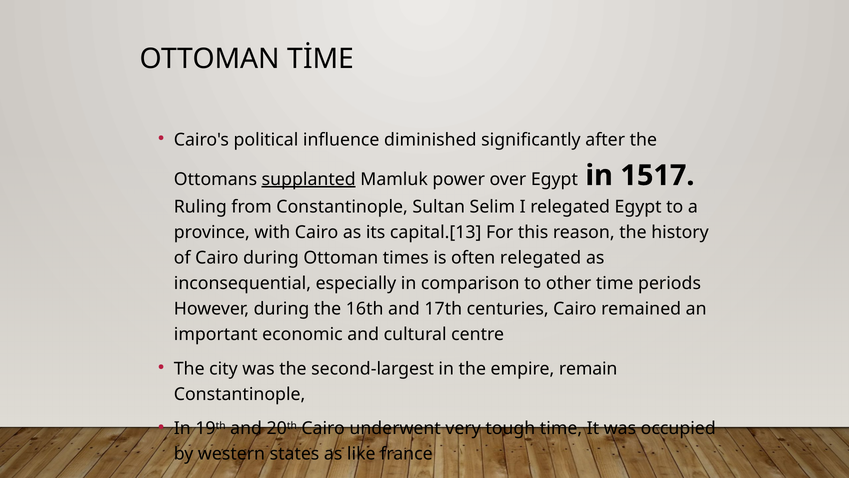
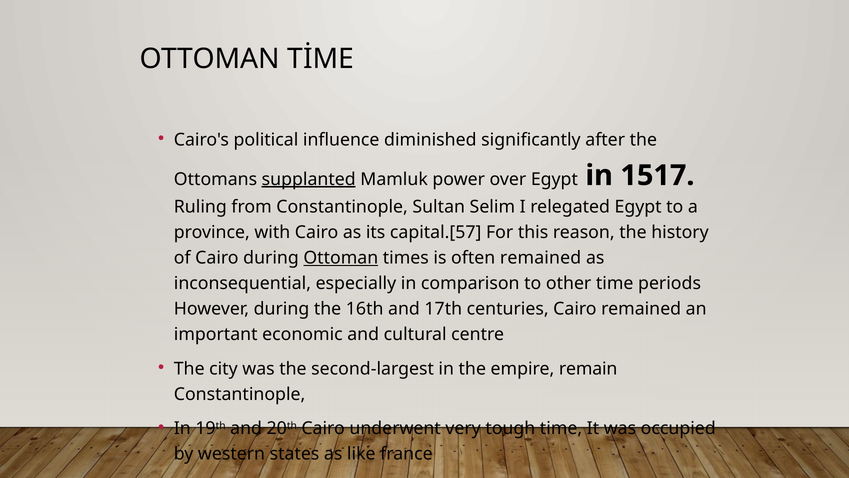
capital.[13: capital.[13 -> capital.[57
Ottoman at (341, 258) underline: none -> present
often relegated: relegated -> remained
